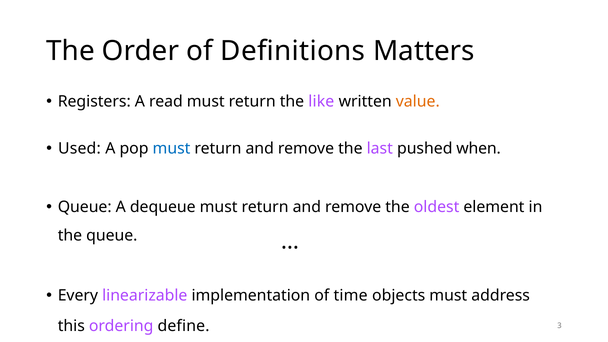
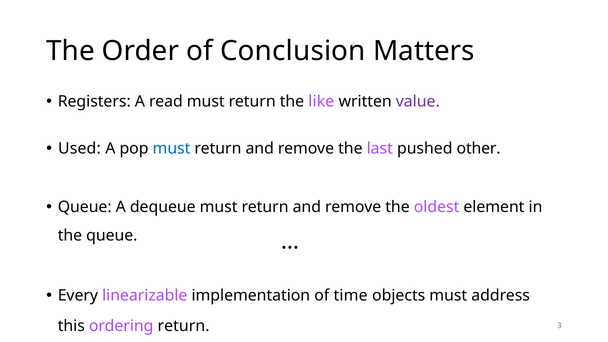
Definitions: Definitions -> Conclusion
value colour: orange -> purple
when: when -> other
ordering define: define -> return
